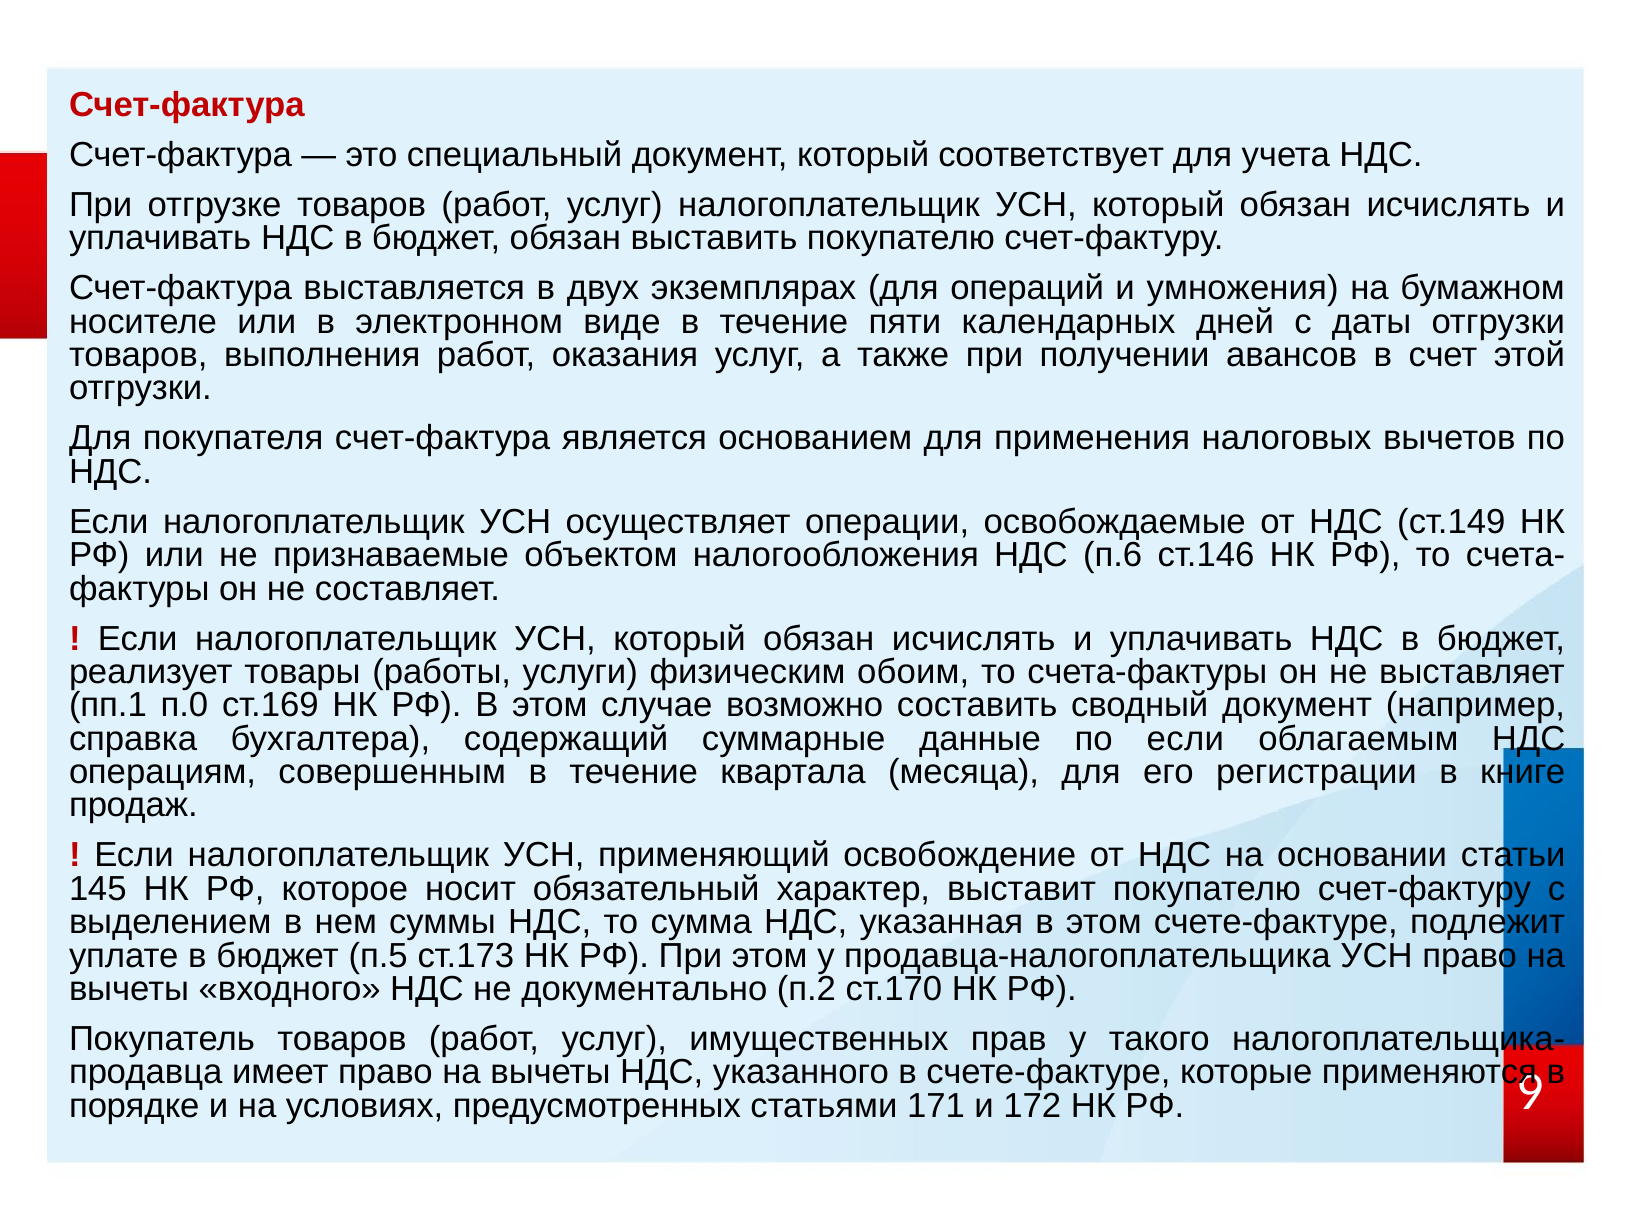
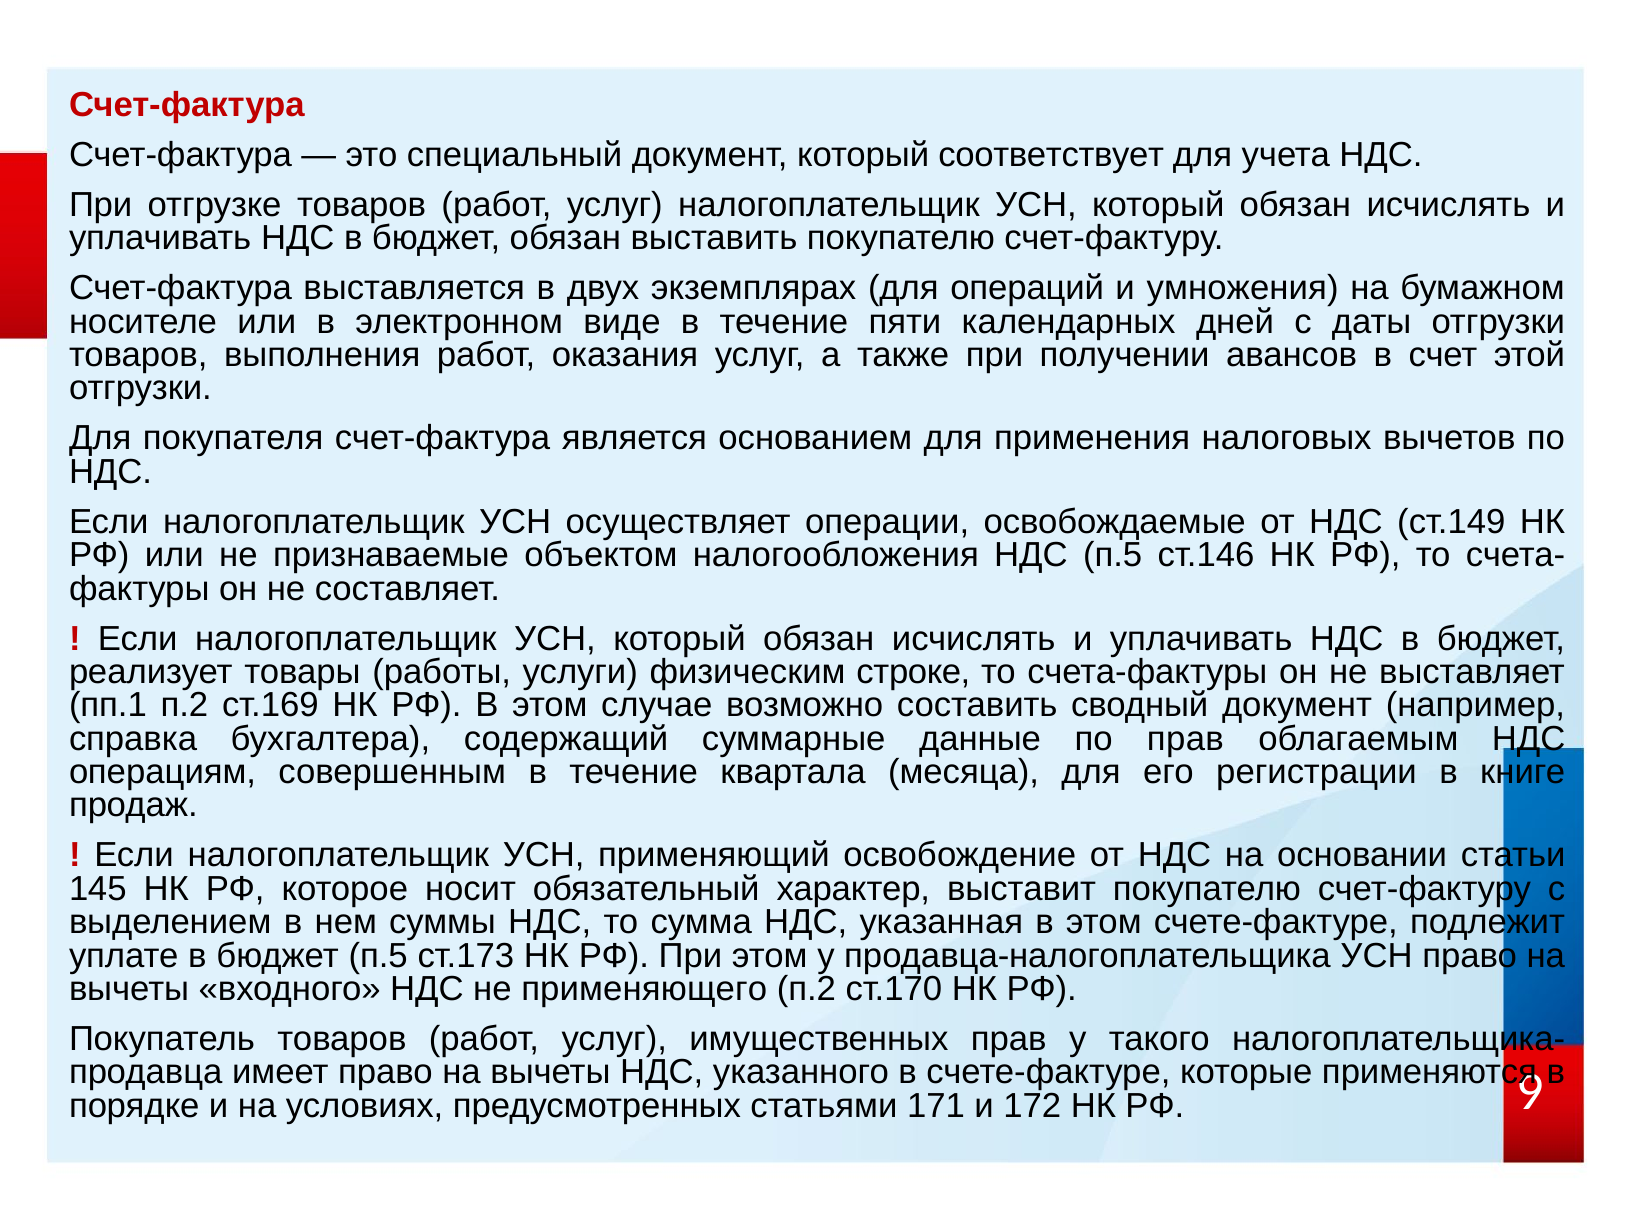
НДС п.6: п.6 -> п.5
обоим: обоим -> строке
пп.1 п.0: п.0 -> п.2
по если: если -> прав
документально: документально -> применяющего
